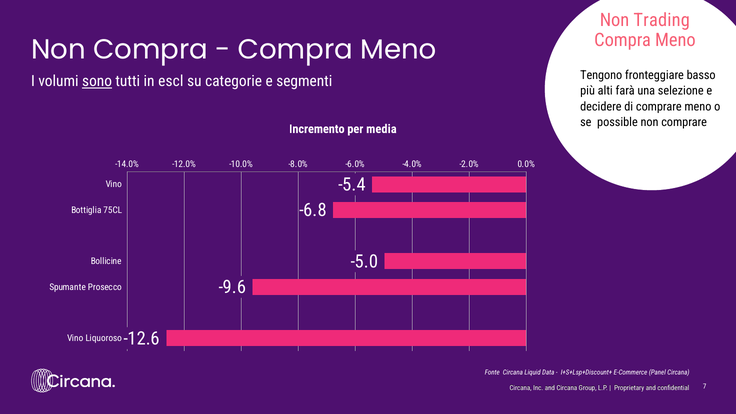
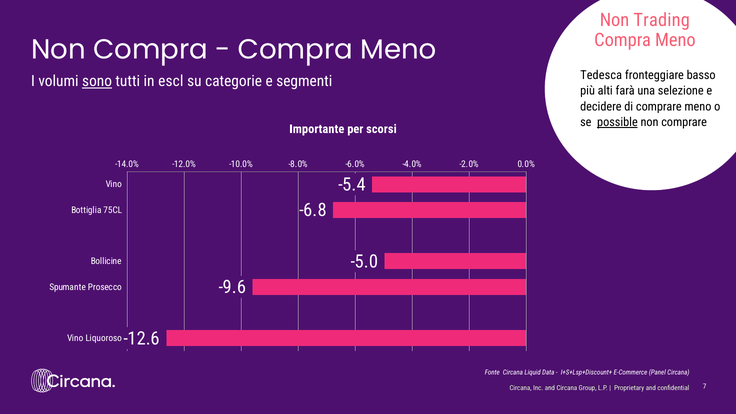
Tengono: Tengono -> Tedesca
possible underline: none -> present
Incremento: Incremento -> Importante
media: media -> scorsi
